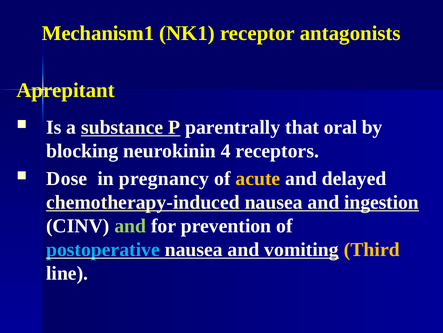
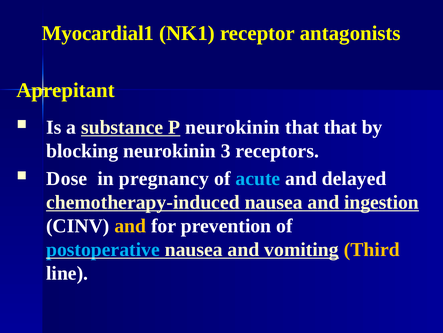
Mechanism1: Mechanism1 -> Myocardial1
P parentrally: parentrally -> neurokinin
that oral: oral -> that
4: 4 -> 3
acute colour: yellow -> light blue
and at (130, 225) colour: light green -> yellow
